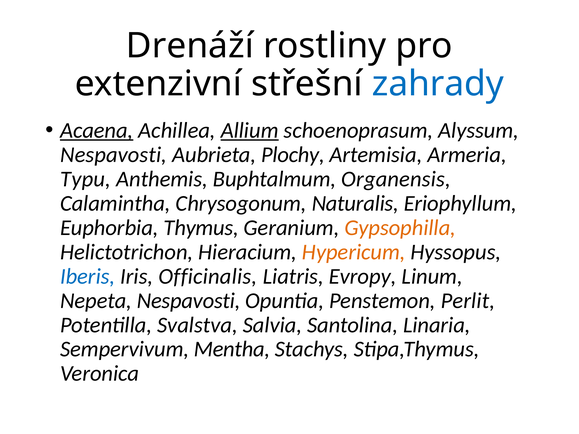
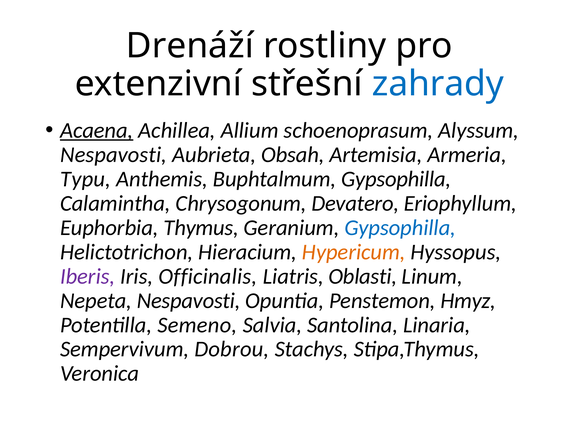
Allium underline: present -> none
Plochy: Plochy -> Obsah
Buphtalmum Organensis: Organensis -> Gypsophilla
Naturalis: Naturalis -> Devatero
Gypsophilla at (400, 228) colour: orange -> blue
Iberis colour: blue -> purple
Evropy: Evropy -> Oblasti
Perlit: Perlit -> Hmyz
Svalstva: Svalstva -> Semeno
Mentha: Mentha -> Dobrou
